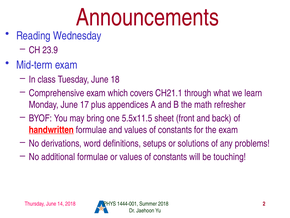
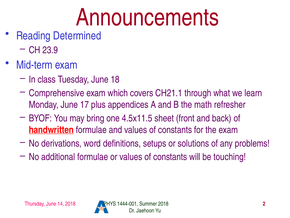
Wednesday: Wednesday -> Determined
5.5x11.5: 5.5x11.5 -> 4.5x11.5
